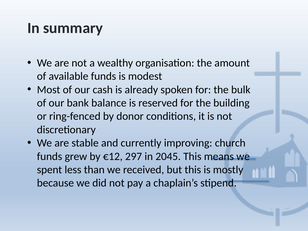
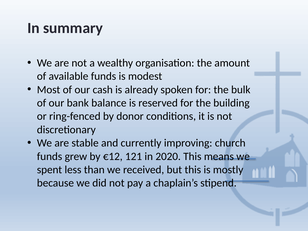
297: 297 -> 121
2045: 2045 -> 2020
